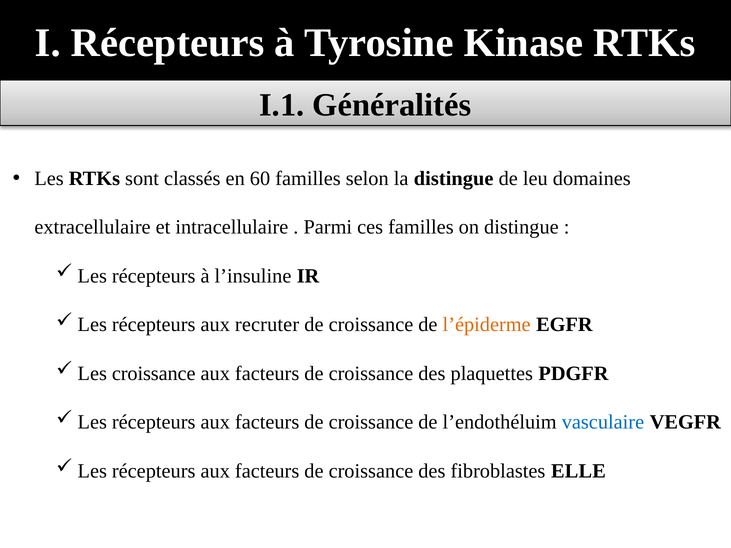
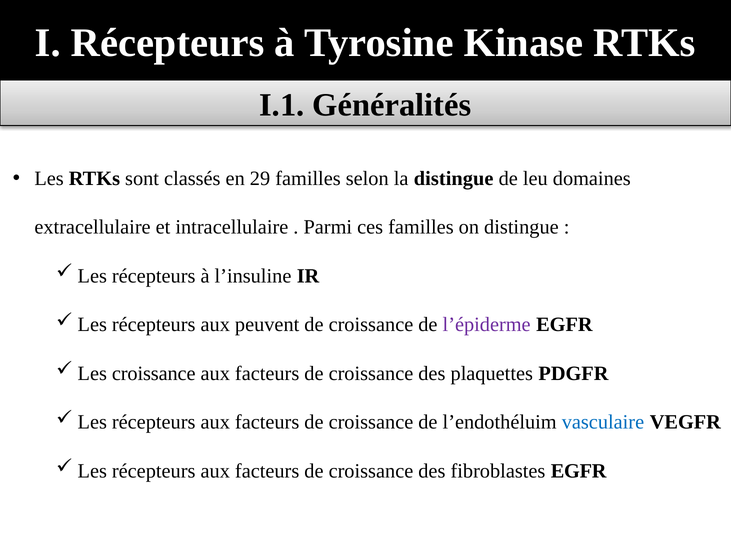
60: 60 -> 29
recruter: recruter -> peuvent
l’épiderme colour: orange -> purple
fibroblastes ELLE: ELLE -> EGFR
